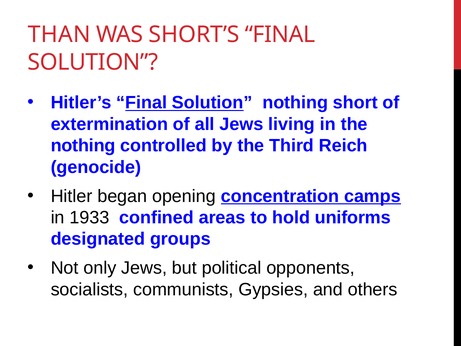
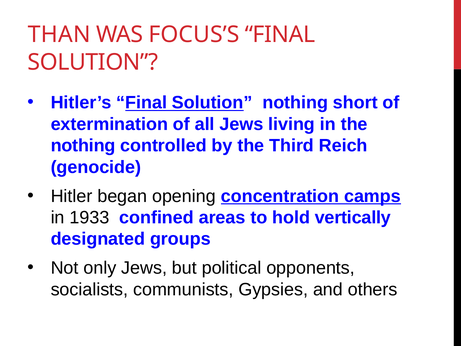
SHORT’S: SHORT’S -> FOCUS’S
uniforms: uniforms -> vertically
